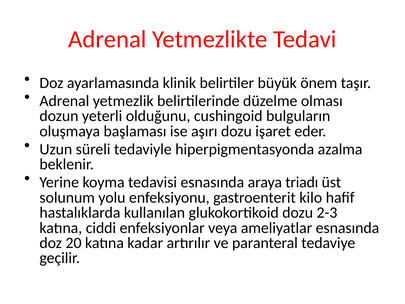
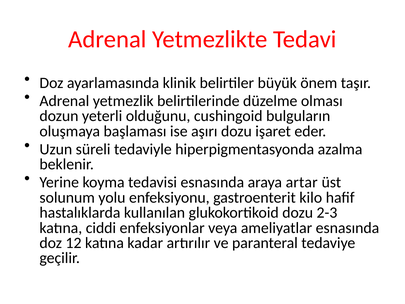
triadı: triadı -> artar
20: 20 -> 12
